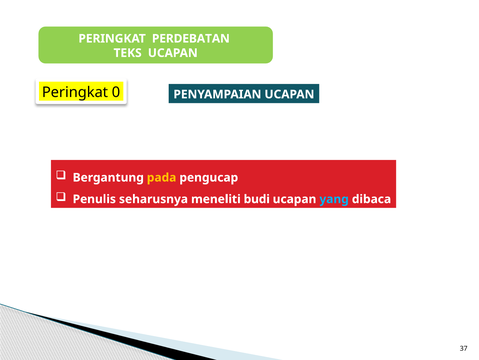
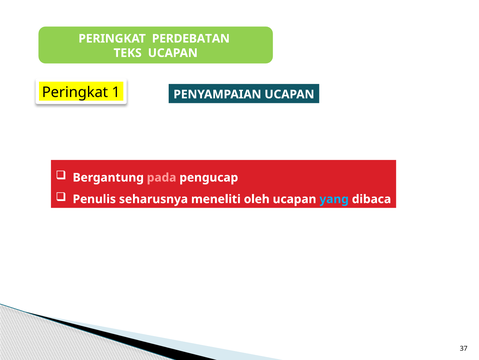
0: 0 -> 1
pada colour: yellow -> pink
budi: budi -> oleh
